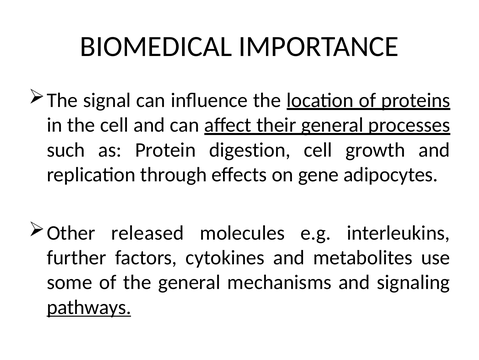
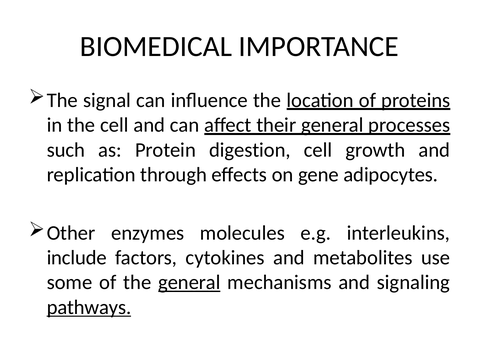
released: released -> enzymes
further: further -> include
general at (189, 282) underline: none -> present
